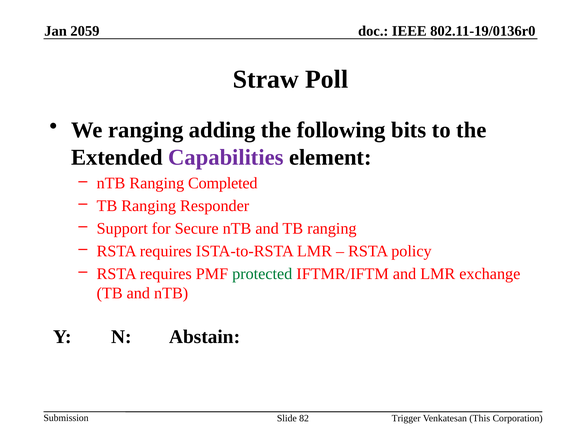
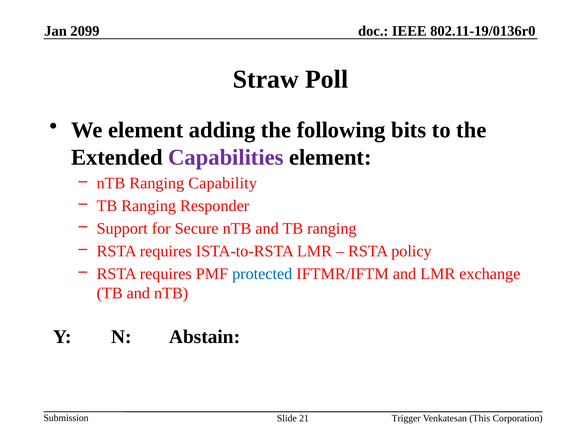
2059: 2059 -> 2099
We ranging: ranging -> element
Completed: Completed -> Capability
protected colour: green -> blue
82: 82 -> 21
